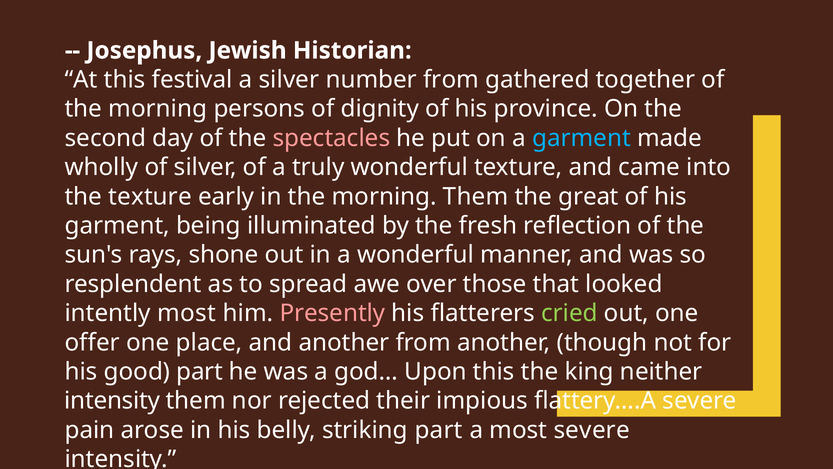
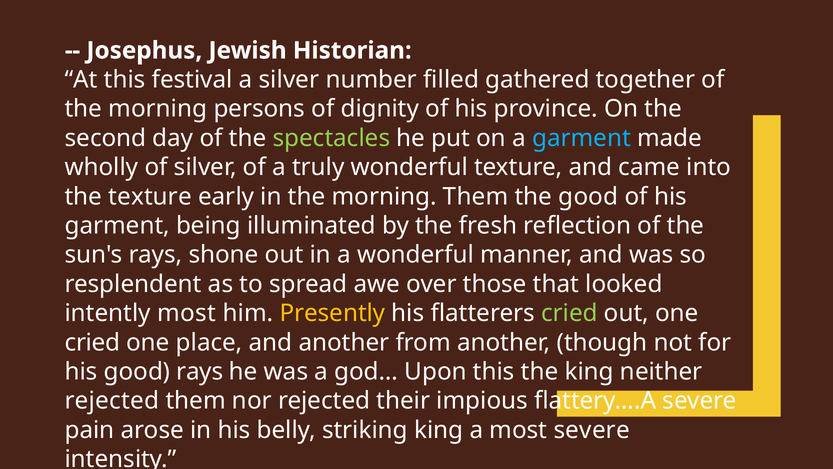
number from: from -> filled
spectacles colour: pink -> light green
the great: great -> good
Presently colour: pink -> yellow
offer at (92, 342): offer -> cried
good part: part -> rays
intensity at (112, 401): intensity -> rejected
striking part: part -> king
